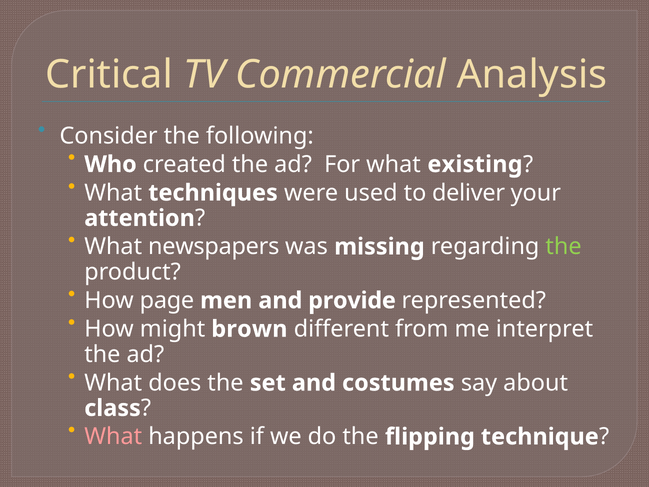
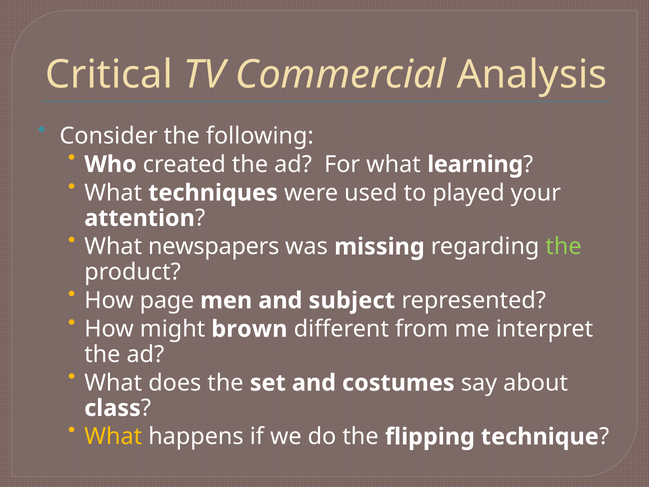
existing: existing -> learning
deliver: deliver -> played
provide: provide -> subject
What at (113, 437) colour: pink -> yellow
